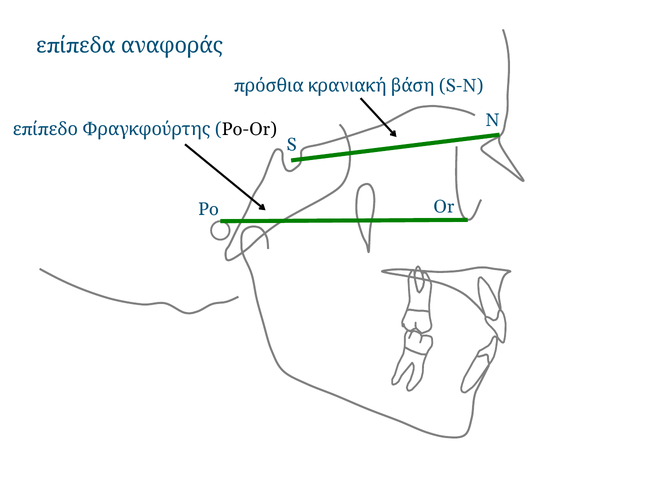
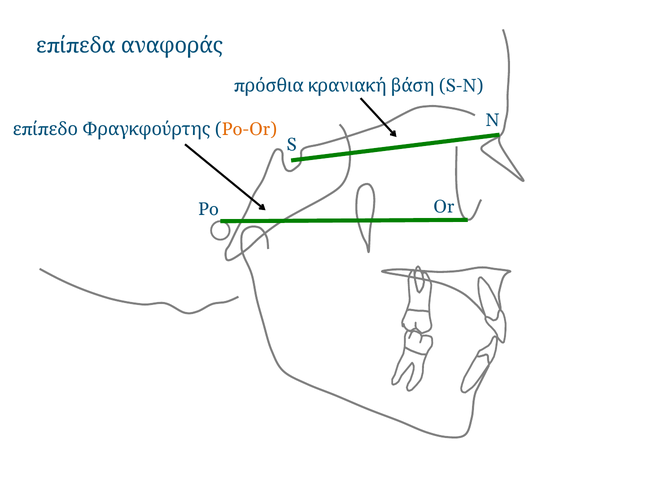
Po-Or colour: black -> orange
